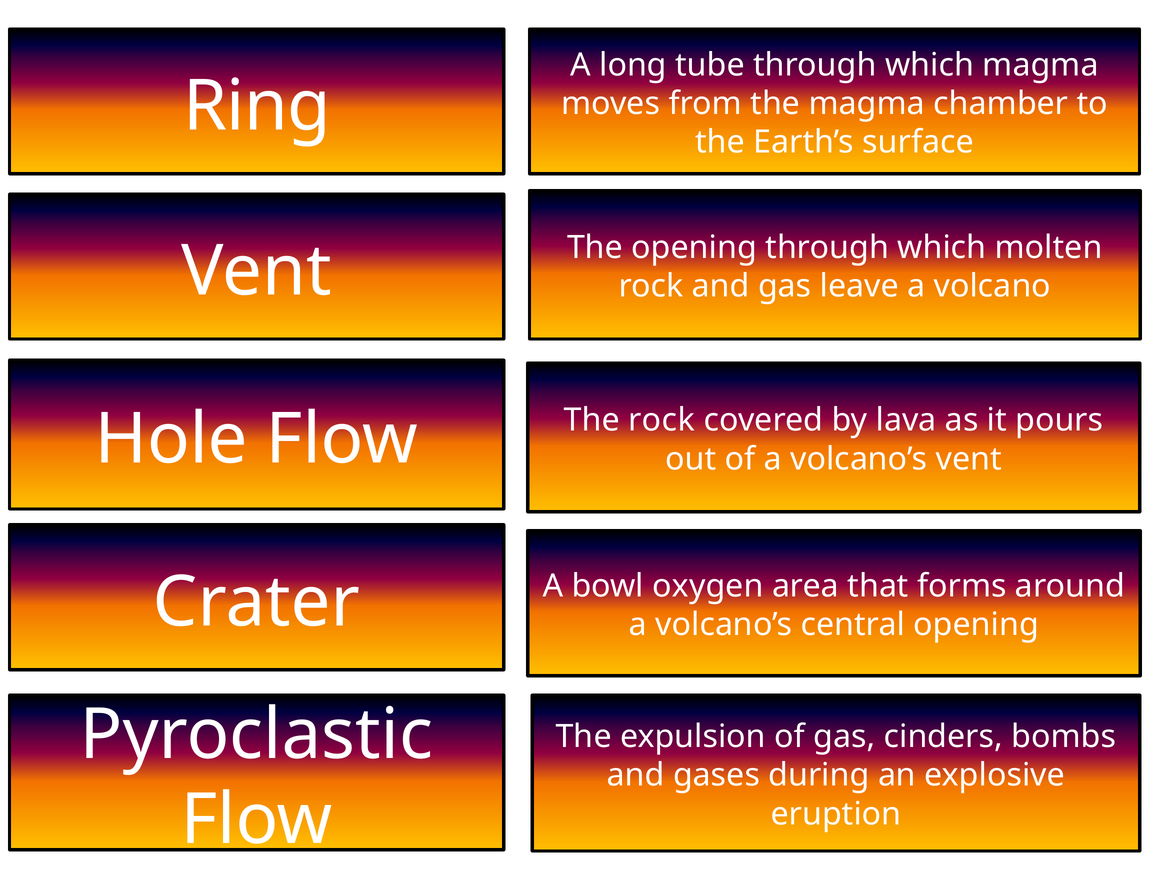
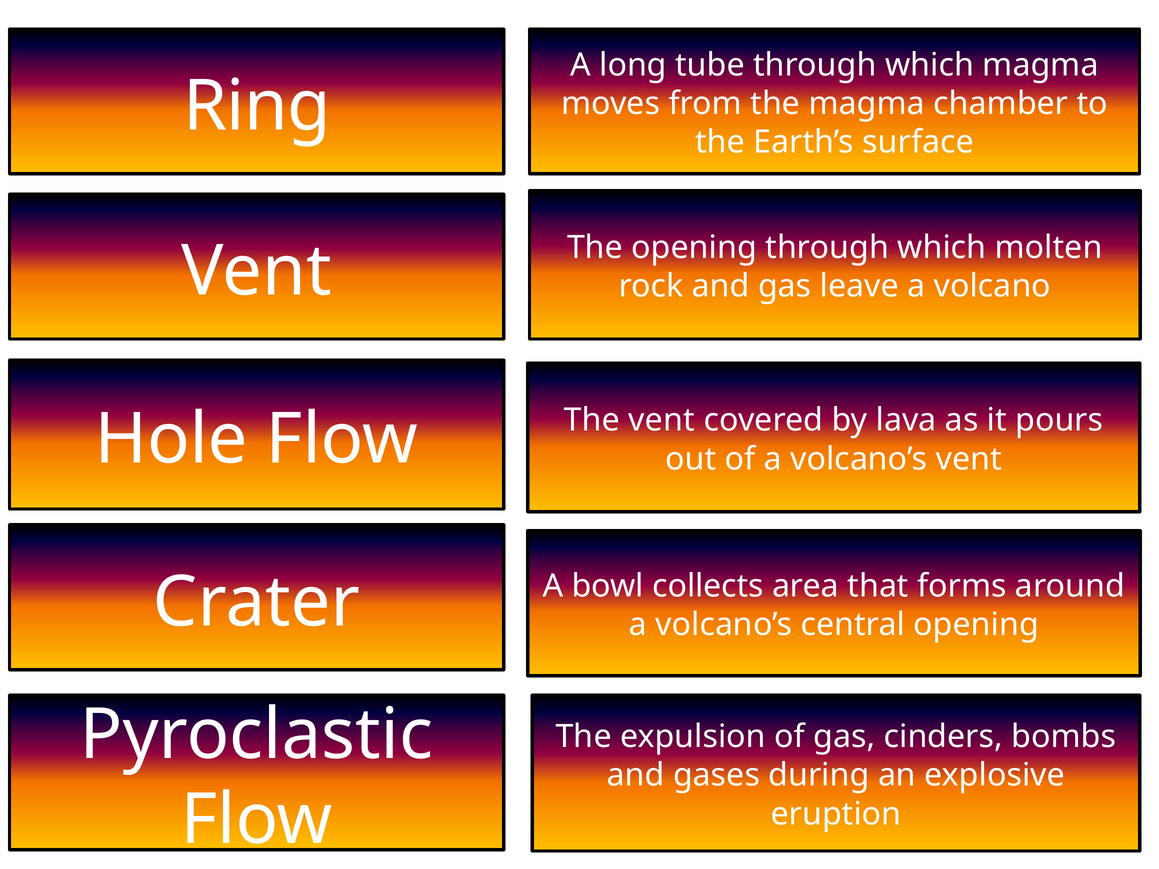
The rock: rock -> vent
oxygen: oxygen -> collects
